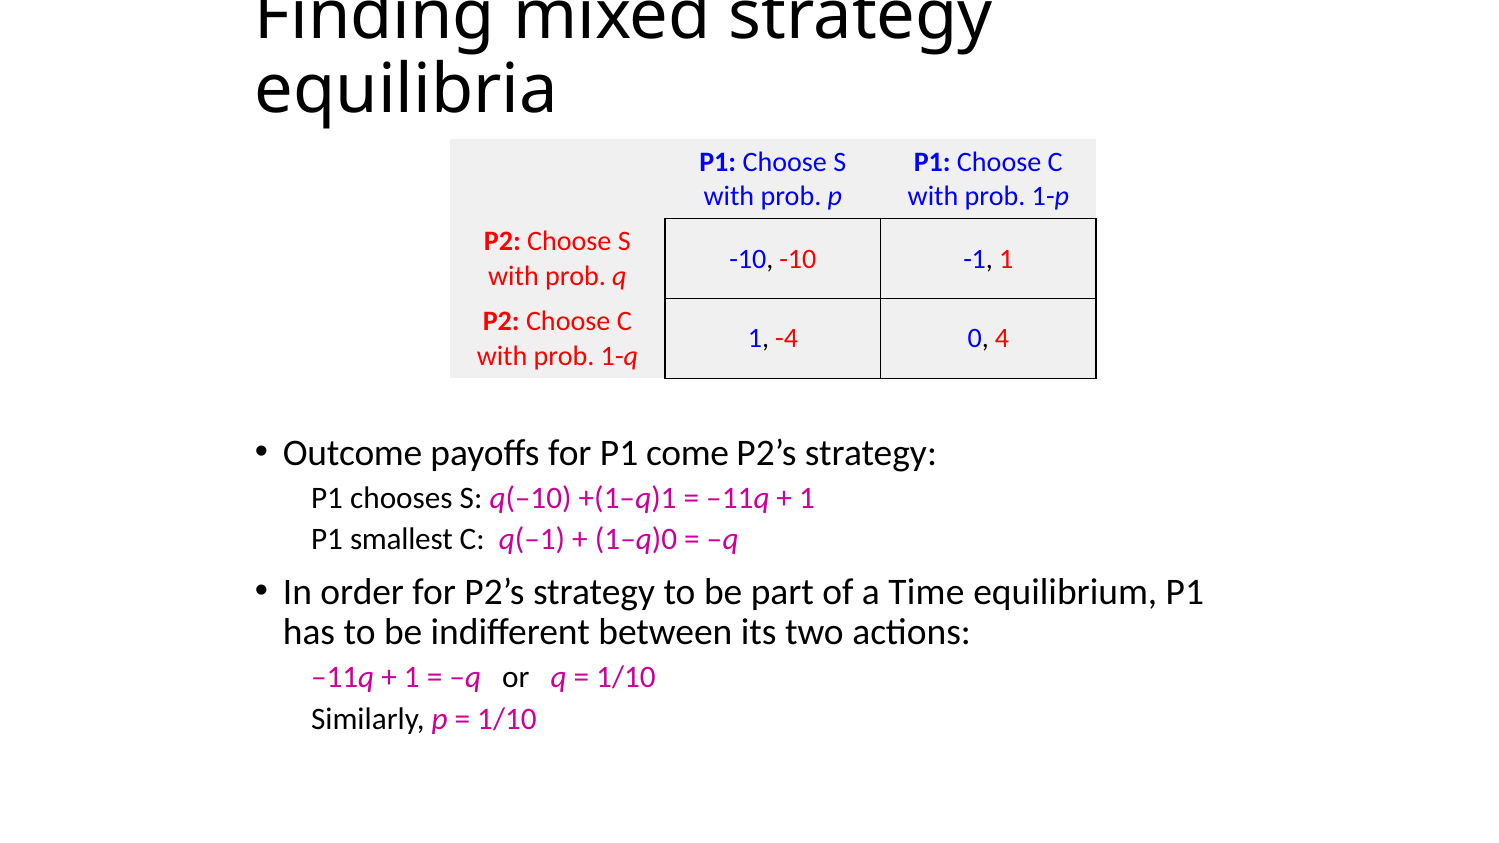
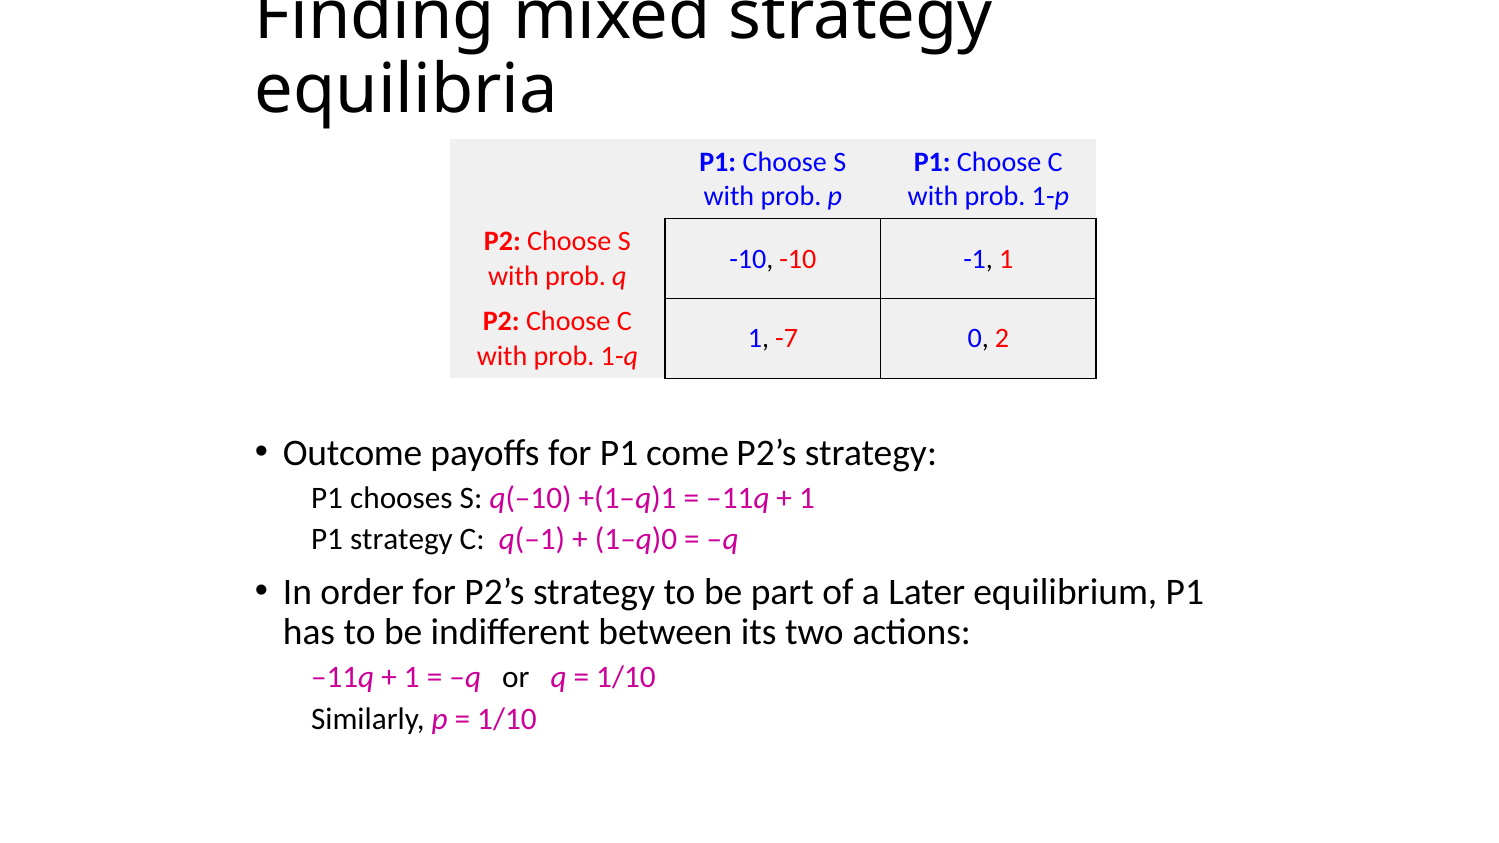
-4: -4 -> -7
4: 4 -> 2
P1 smallest: smallest -> strategy
Time: Time -> Later
